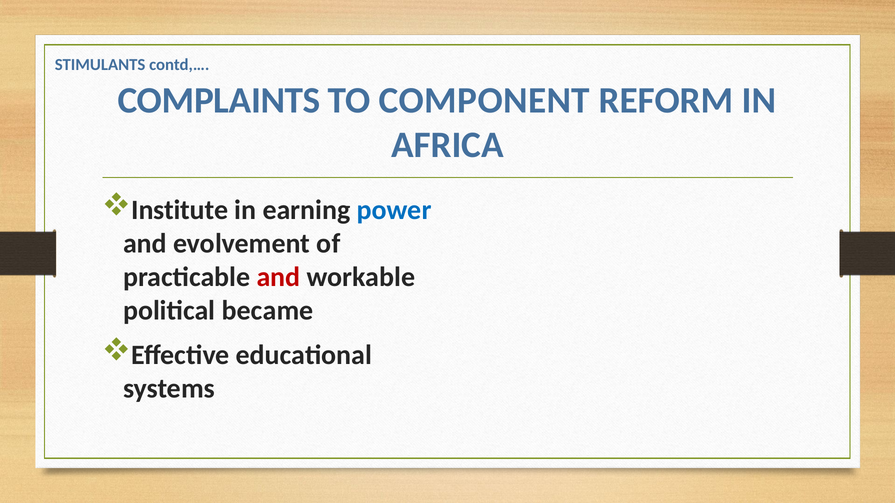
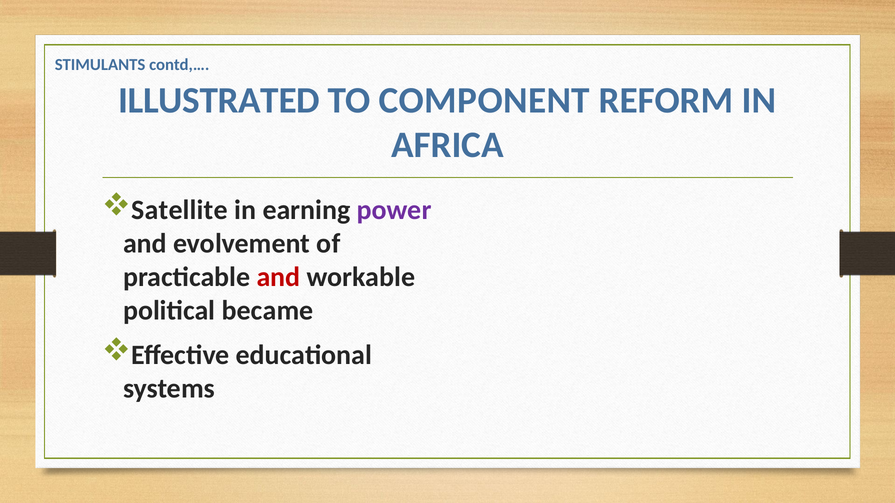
COMPLAINTS: COMPLAINTS -> ILLUSTRATED
Institute: Institute -> Satellite
power colour: blue -> purple
